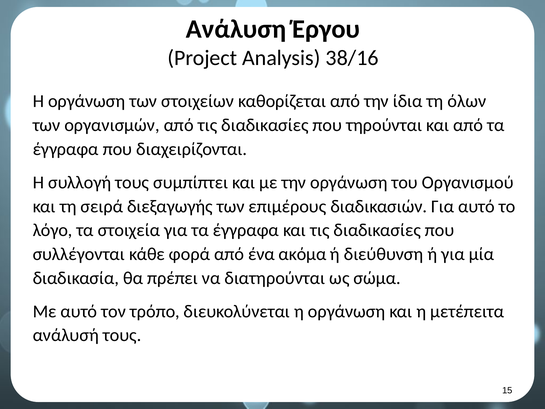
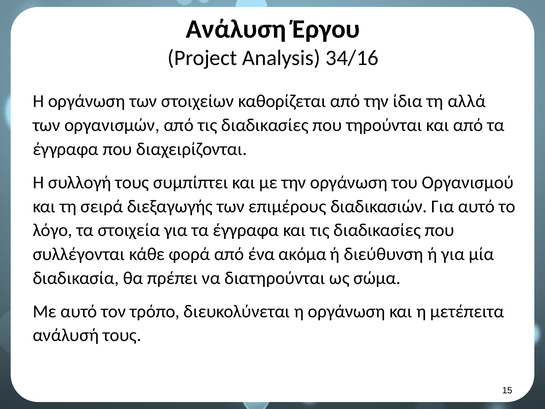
38/16: 38/16 -> 34/16
όλων: όλων -> αλλά
